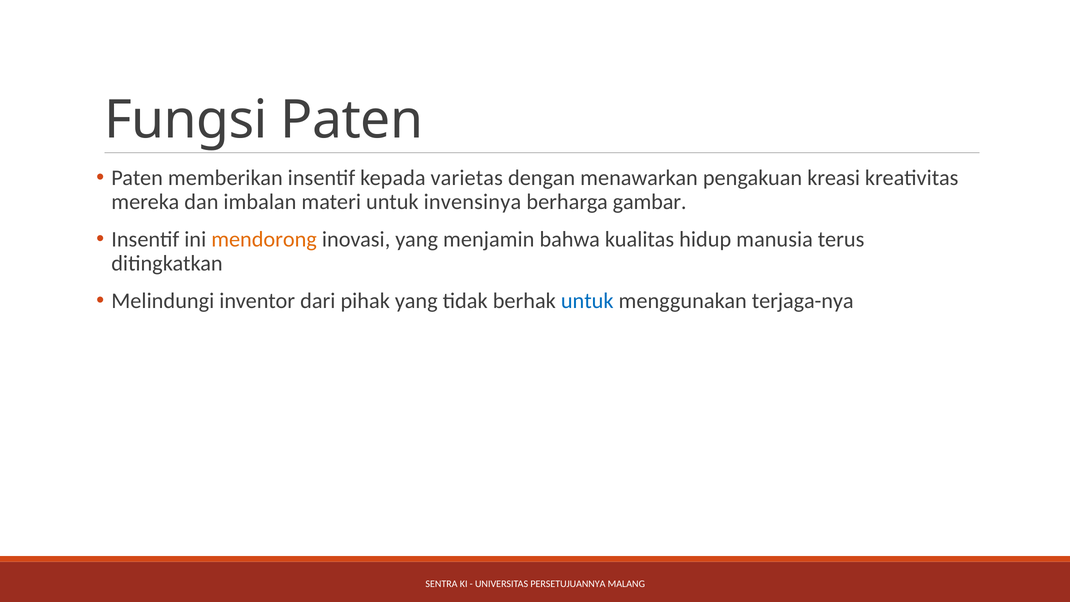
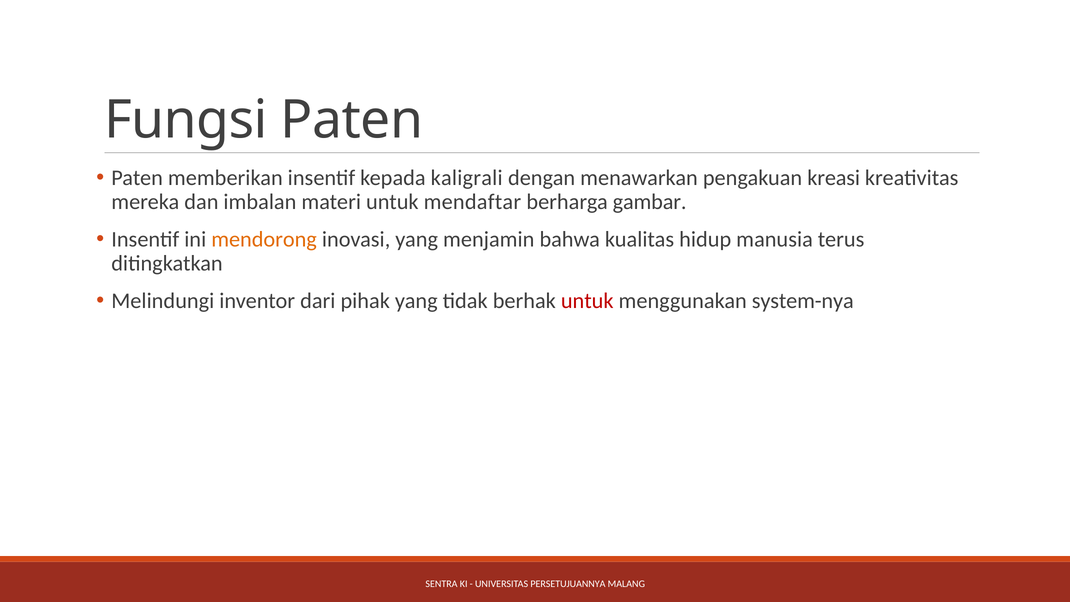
varietas: varietas -> kaligrali
invensinya: invensinya -> mendaftar
untuk at (587, 301) colour: blue -> red
terjaga-nya: terjaga-nya -> system-nya
